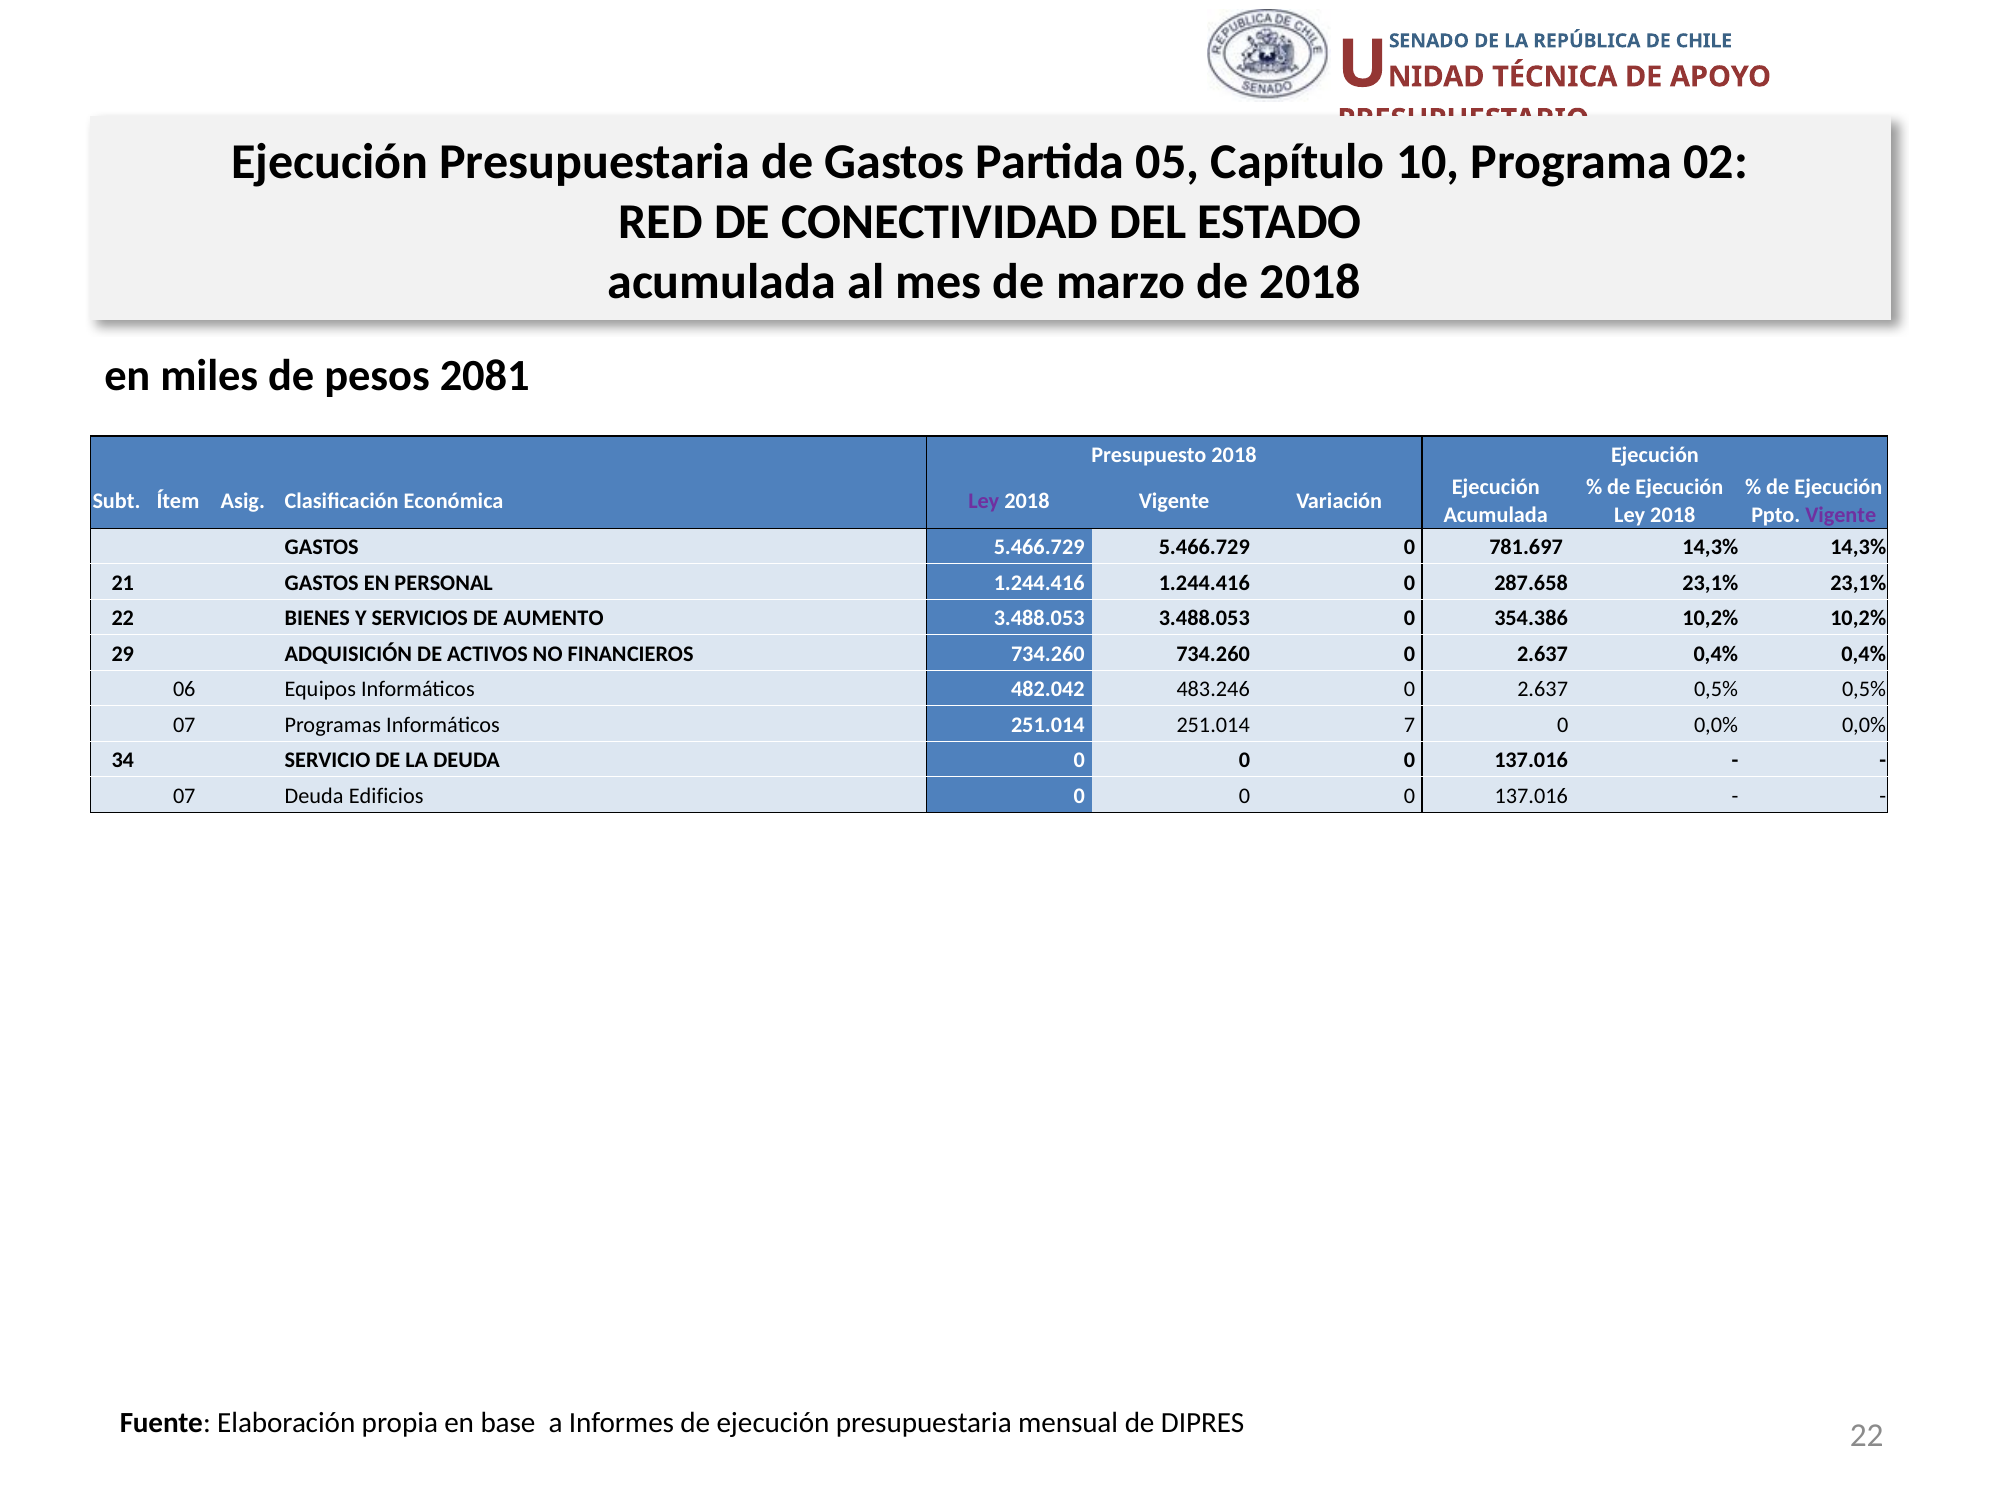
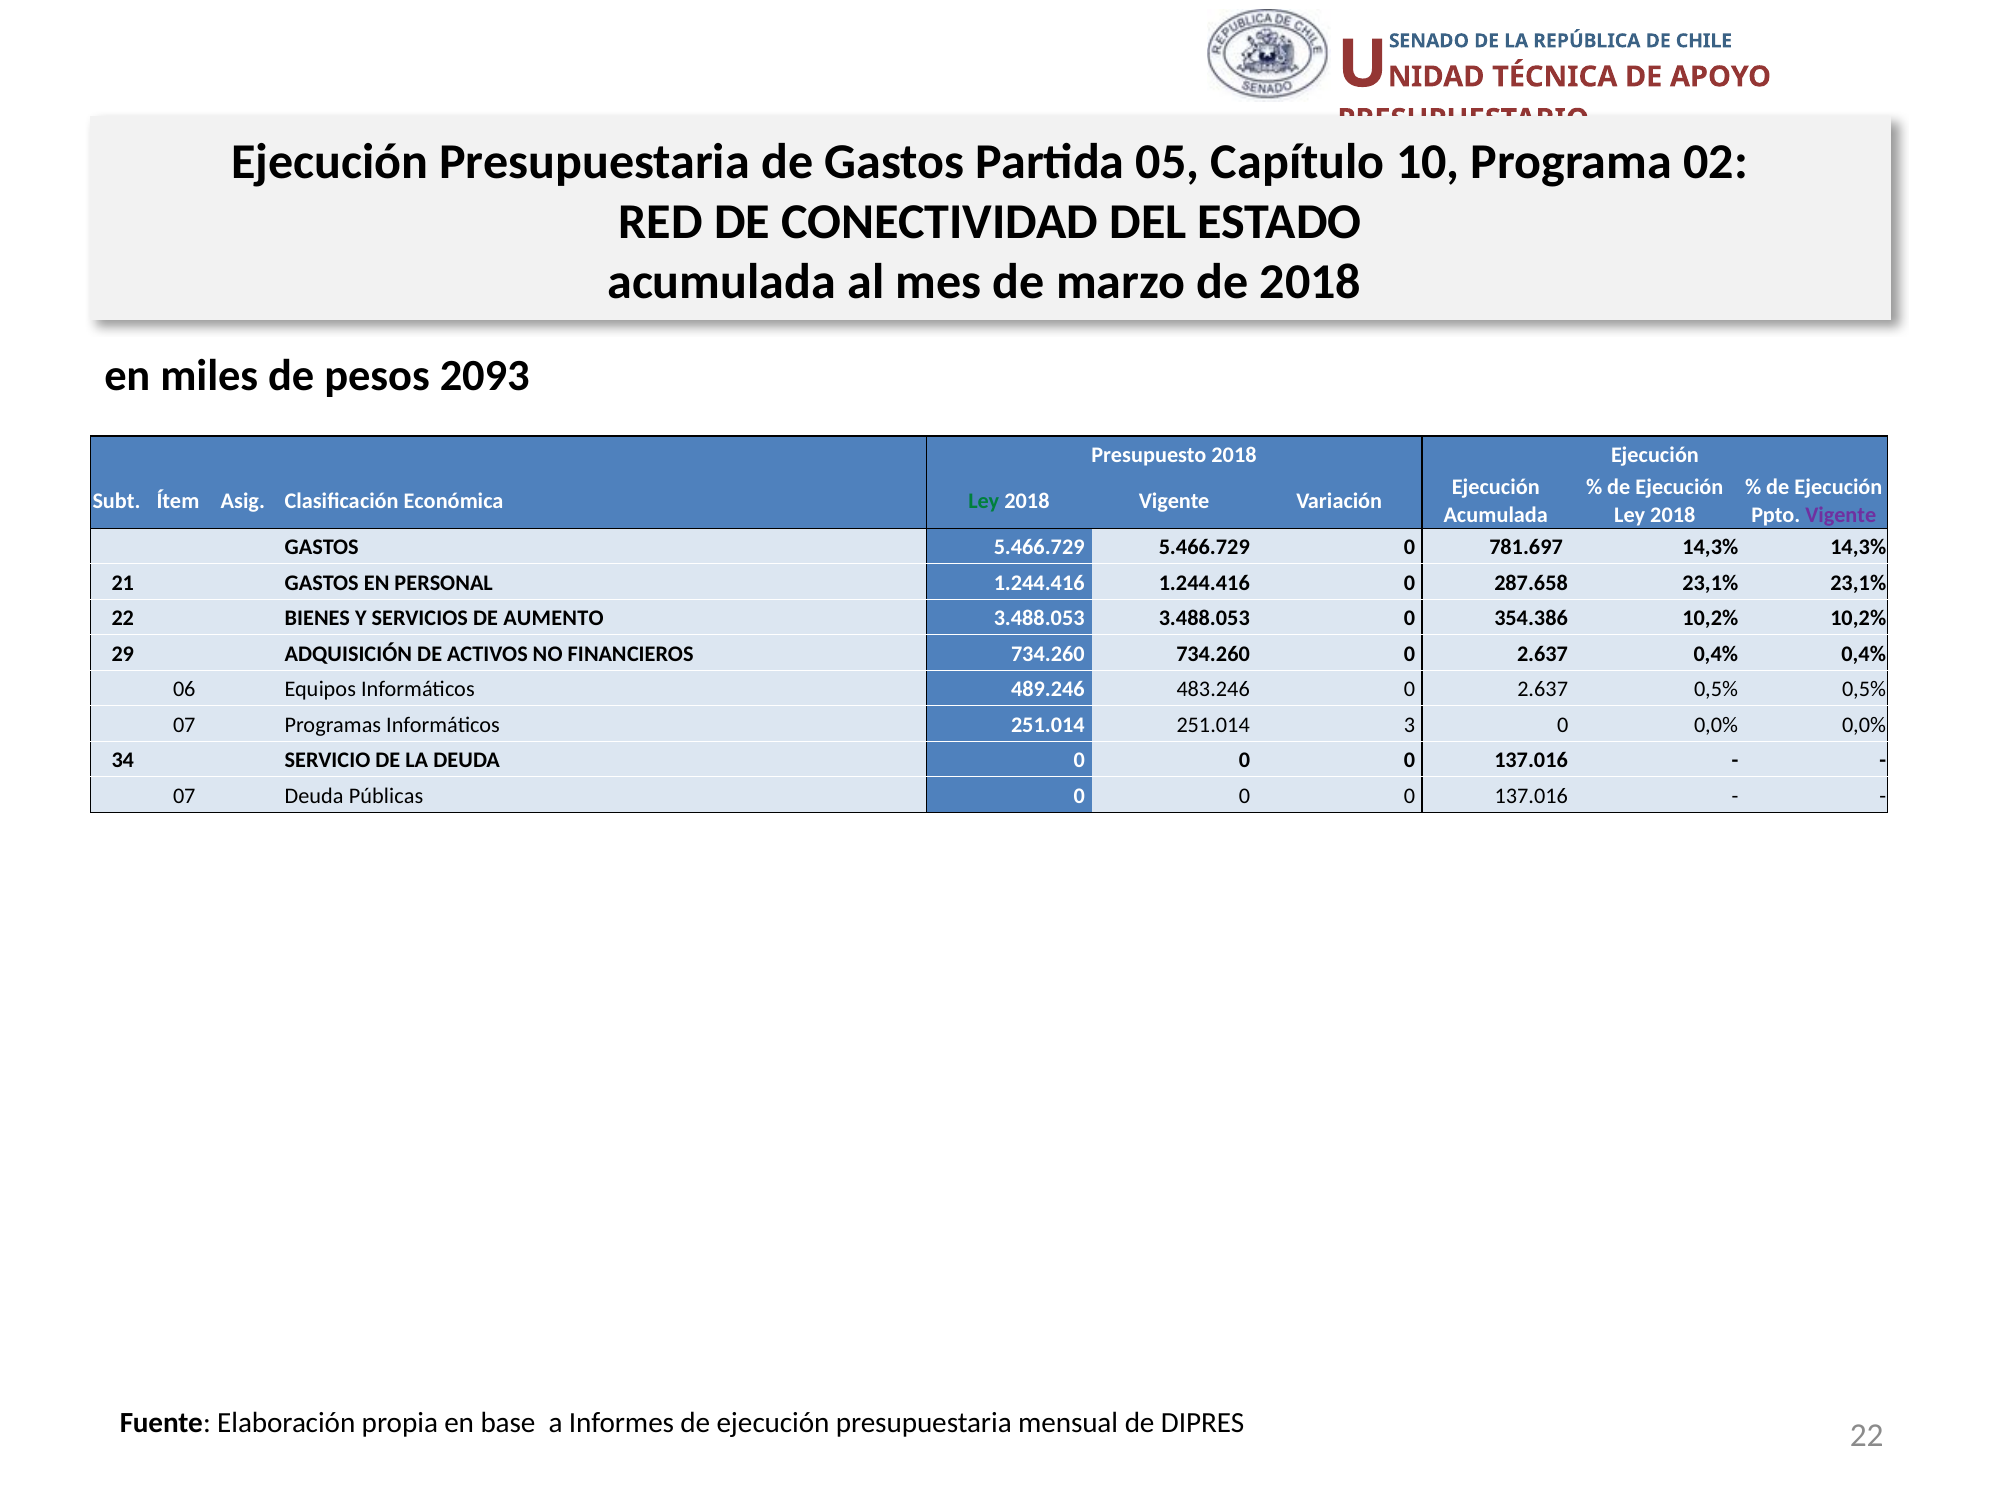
2081: 2081 -> 2093
Ley at (984, 501) colour: purple -> green
482.042: 482.042 -> 489.246
7: 7 -> 3
Edificios: Edificios -> Públicas
